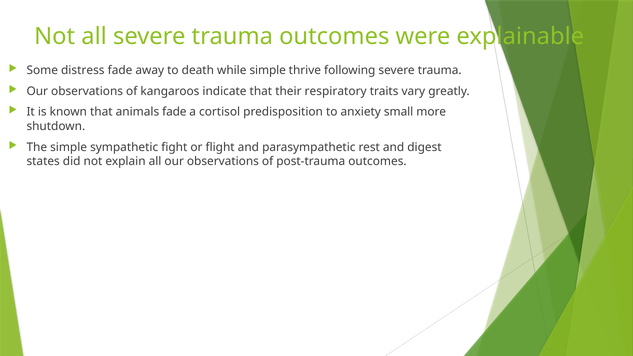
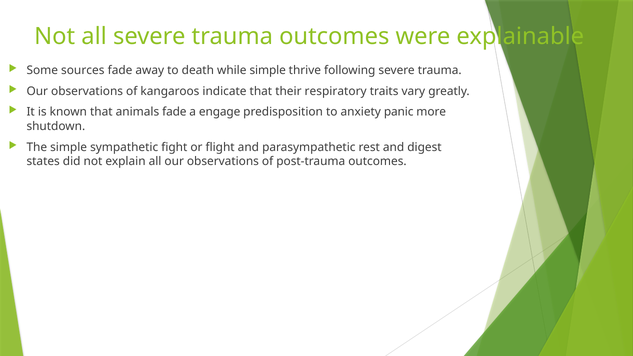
distress: distress -> sources
cortisol: cortisol -> engage
small: small -> panic
